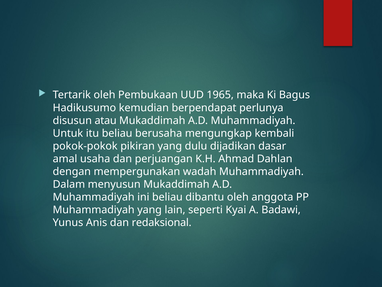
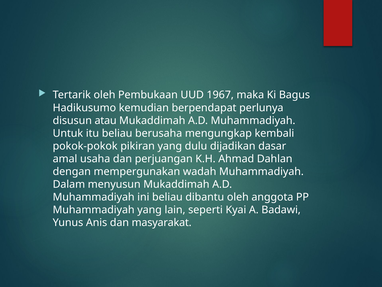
1965: 1965 -> 1967
redaksional: redaksional -> masyarakat
